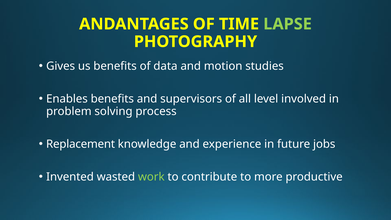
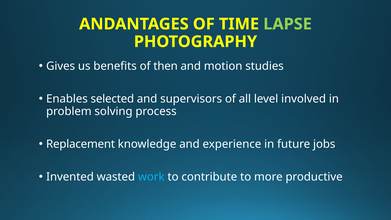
data: data -> then
Enables benefits: benefits -> selected
work colour: light green -> light blue
